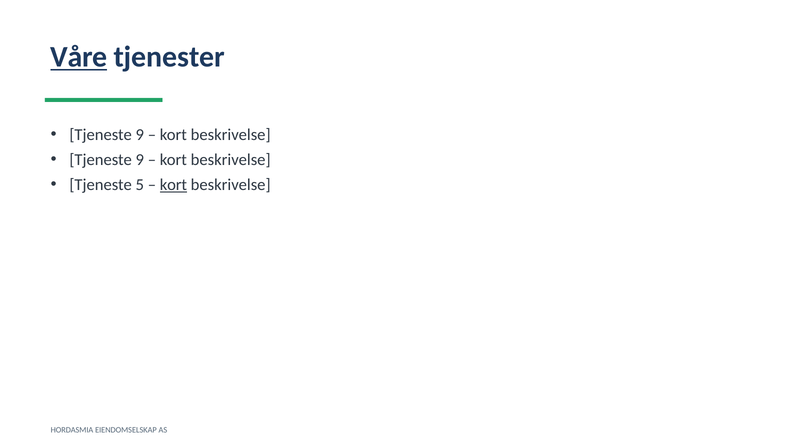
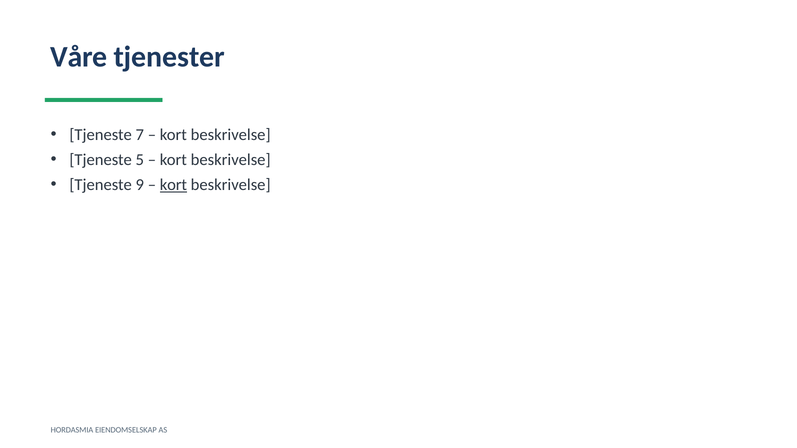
Våre underline: present -> none
9 at (140, 135): 9 -> 7
9 at (140, 160): 9 -> 5
5: 5 -> 9
